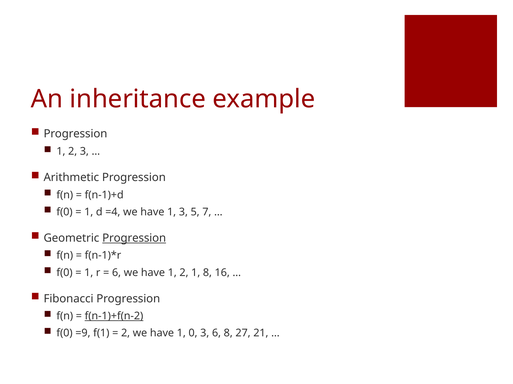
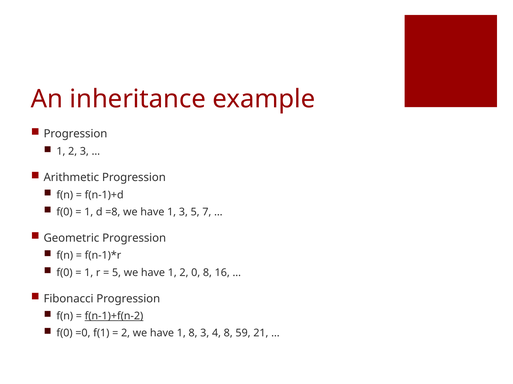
=4: =4 -> =8
Progression at (134, 238) underline: present -> none
6 at (117, 273): 6 -> 5
2 1: 1 -> 0
=9: =9 -> =0
1 0: 0 -> 8
3 6: 6 -> 4
27: 27 -> 59
